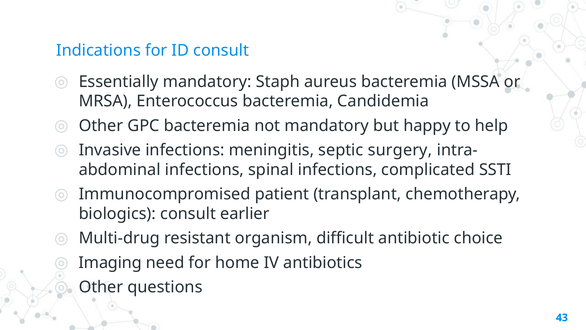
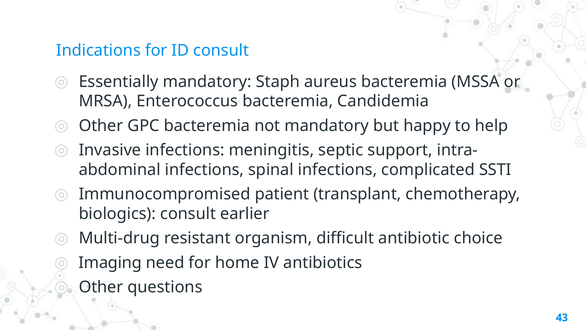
surgery: surgery -> support
